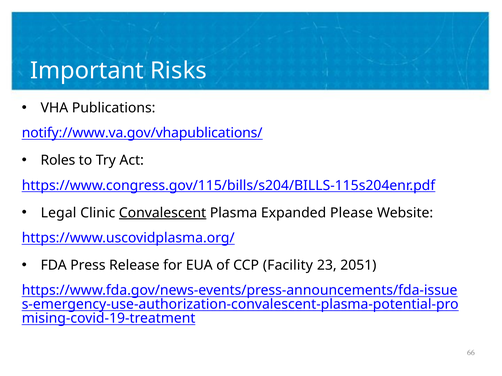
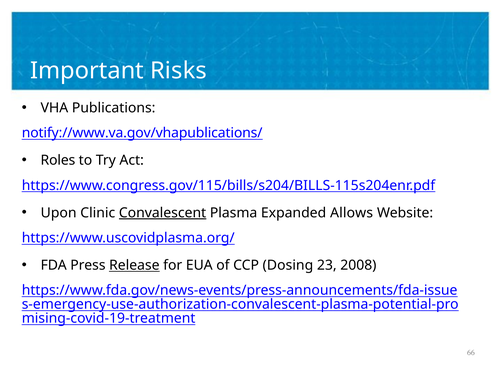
Legal: Legal -> Upon
Please: Please -> Allows
Release underline: none -> present
Facility: Facility -> Dosing
2051: 2051 -> 2008
